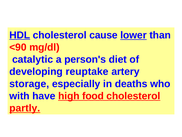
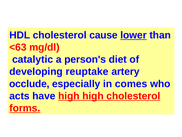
HDL underline: present -> none
<90: <90 -> <63
storage: storage -> occlude
deaths: deaths -> comes
with: with -> acts
high food: food -> high
partly: partly -> forms
